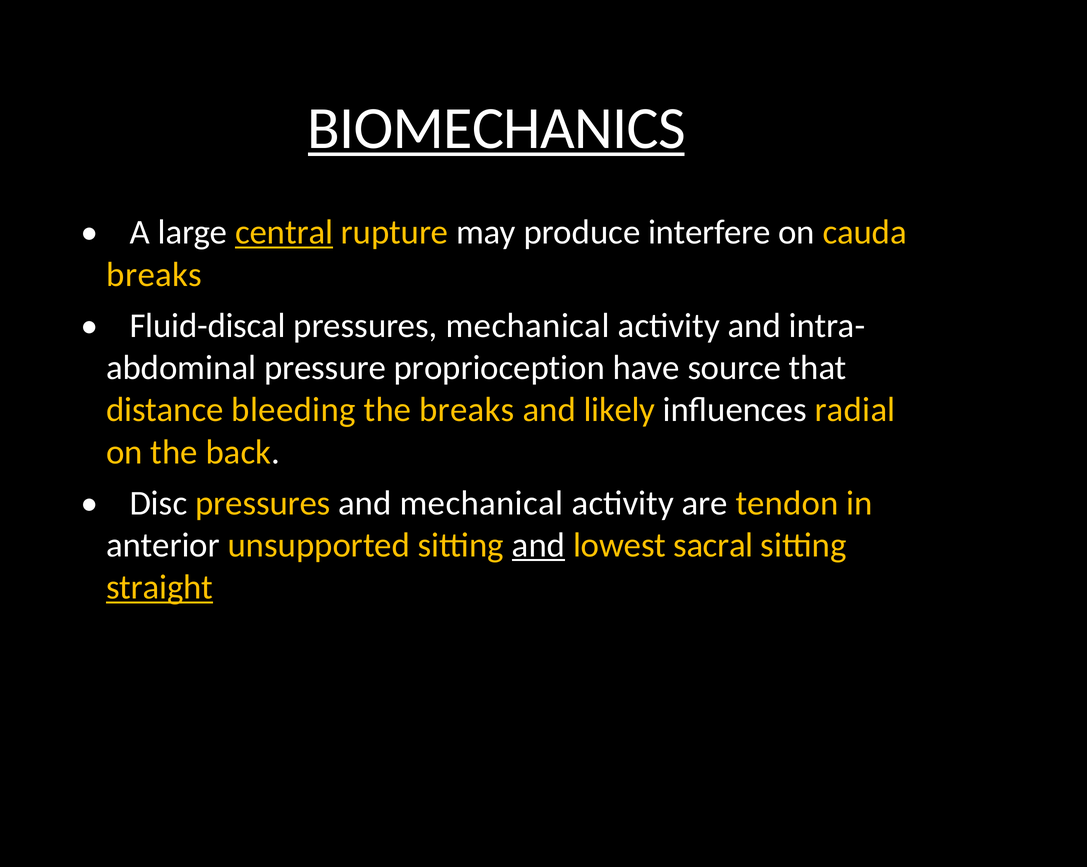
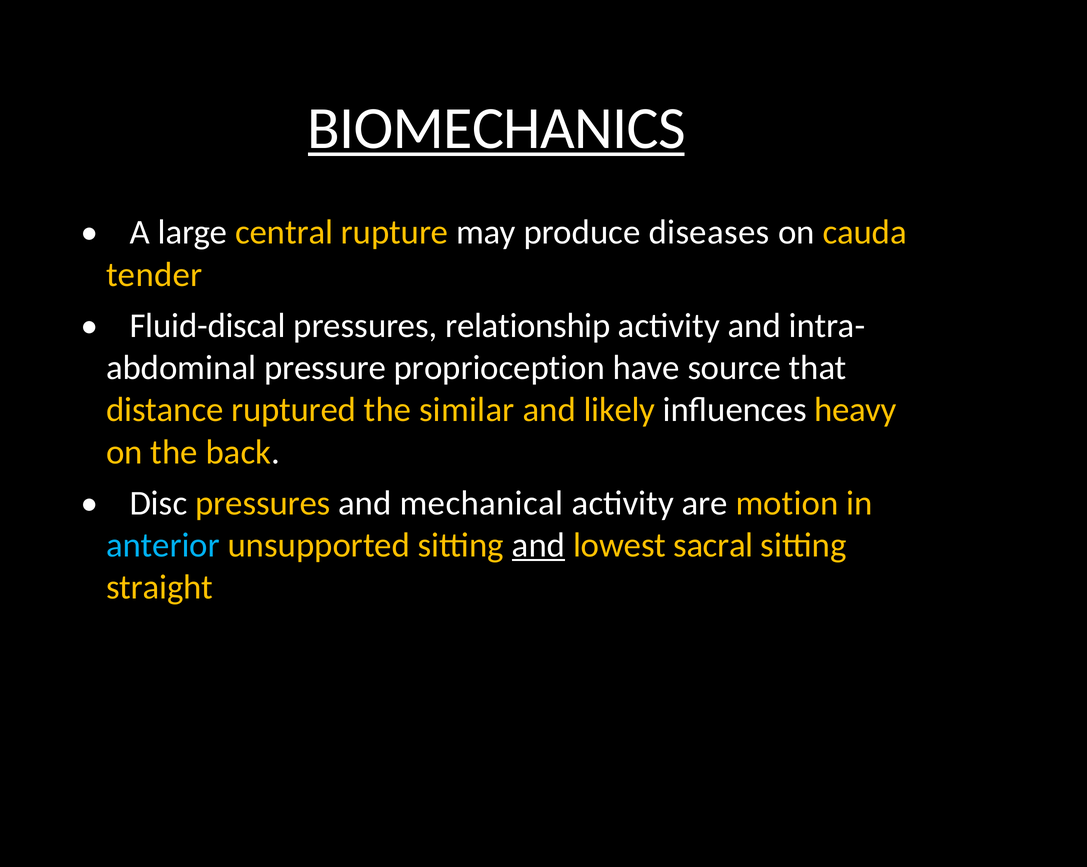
central underline: present -> none
interfere: interfere -> diseases
breaks at (154, 275): breaks -> tender
pressures mechanical: mechanical -> relationship
bleeding: bleeding -> ruptured
the breaks: breaks -> similar
radial: radial -> heavy
tendon: tendon -> motion
anterior colour: white -> light blue
straight underline: present -> none
